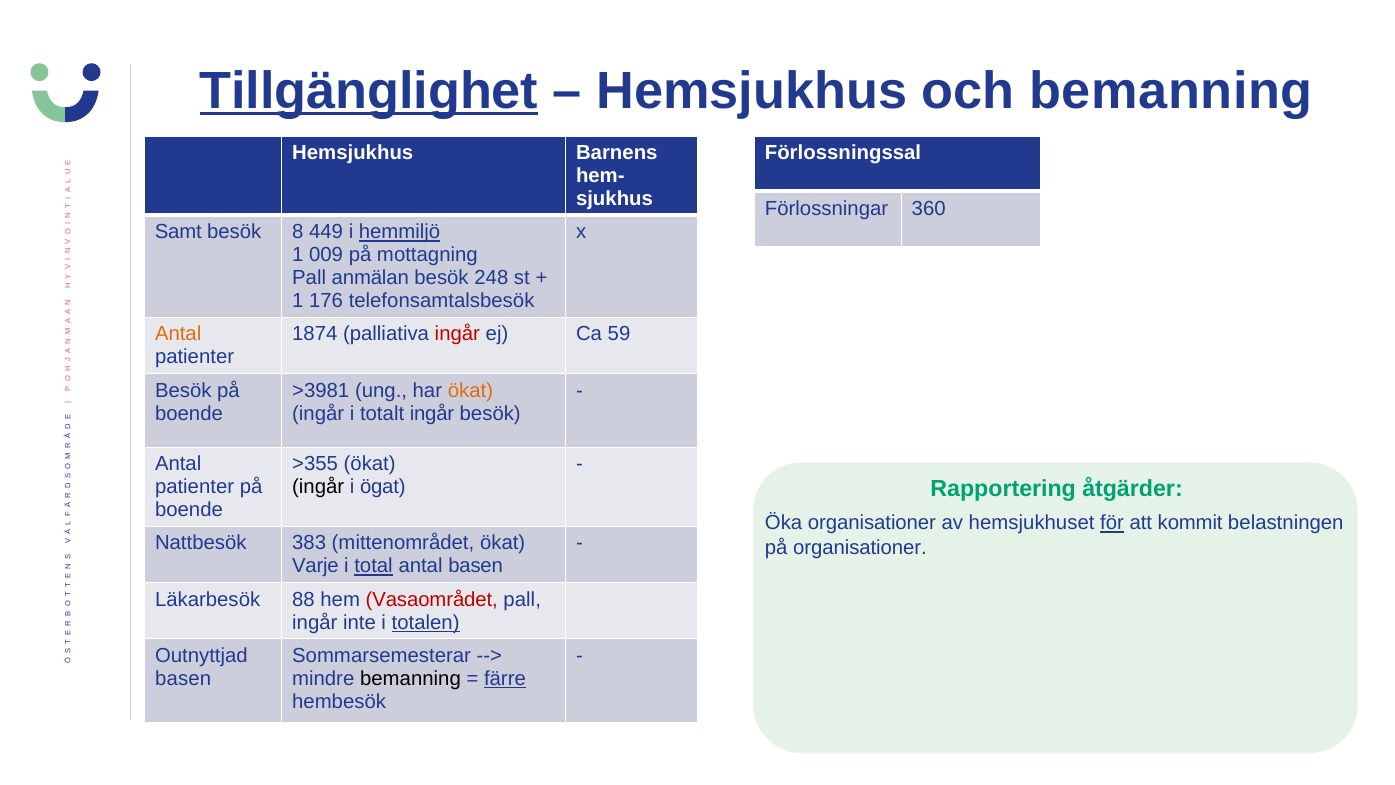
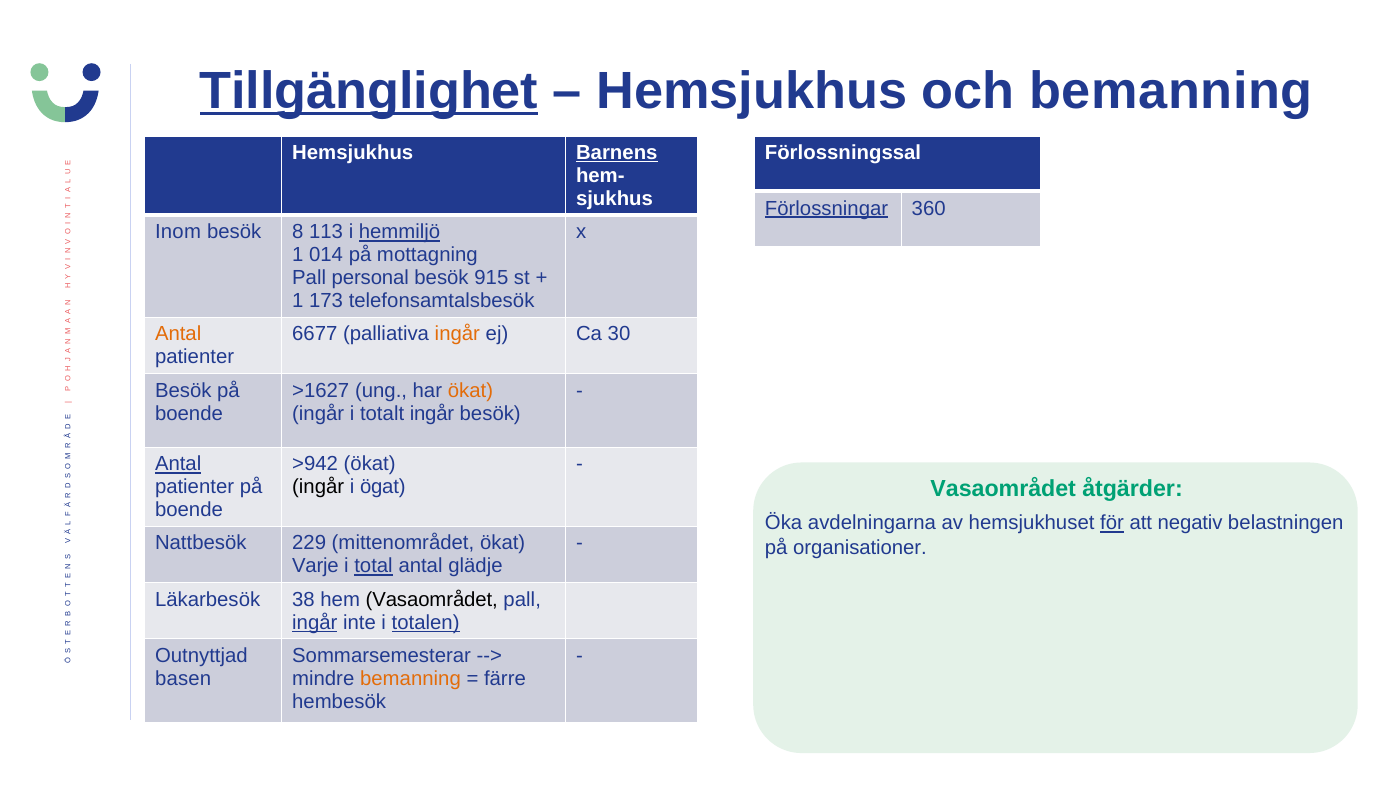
Barnens underline: none -> present
Förlossningar underline: none -> present
Samt: Samt -> Inom
449: 449 -> 113
009: 009 -> 014
anmälan: anmälan -> personal
248: 248 -> 915
176: 176 -> 173
1874: 1874 -> 6677
ingår at (457, 334) colour: red -> orange
59: 59 -> 30
>3981: >3981 -> >1627
Antal at (178, 464) underline: none -> present
>355: >355 -> >942
Rapportering at (1003, 488): Rapportering -> Vasaområdet
Öka organisationer: organisationer -> avdelningarna
kommit: kommit -> negativ
383: 383 -> 229
antal basen: basen -> glädje
88: 88 -> 38
Vasaområdet at (432, 599) colour: red -> black
ingår at (315, 622) underline: none -> present
bemanning at (410, 678) colour: black -> orange
färre underline: present -> none
